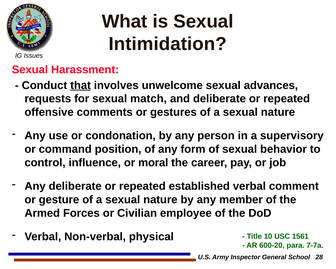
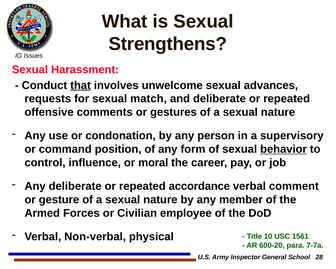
Intimidation: Intimidation -> Strengthens
behavior underline: none -> present
established: established -> accordance
